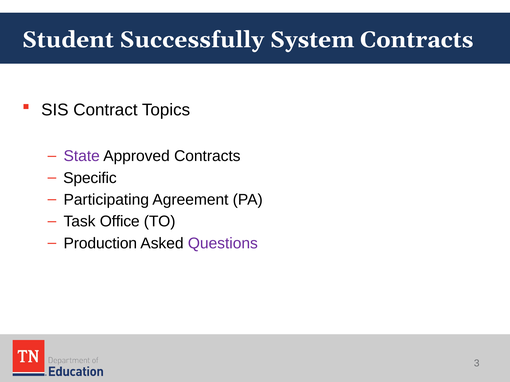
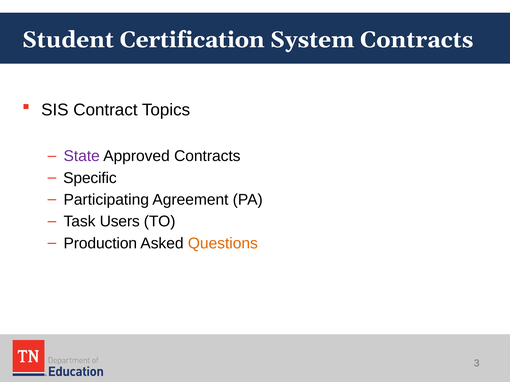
Successfully: Successfully -> Certification
Office: Office -> Users
Questions colour: purple -> orange
